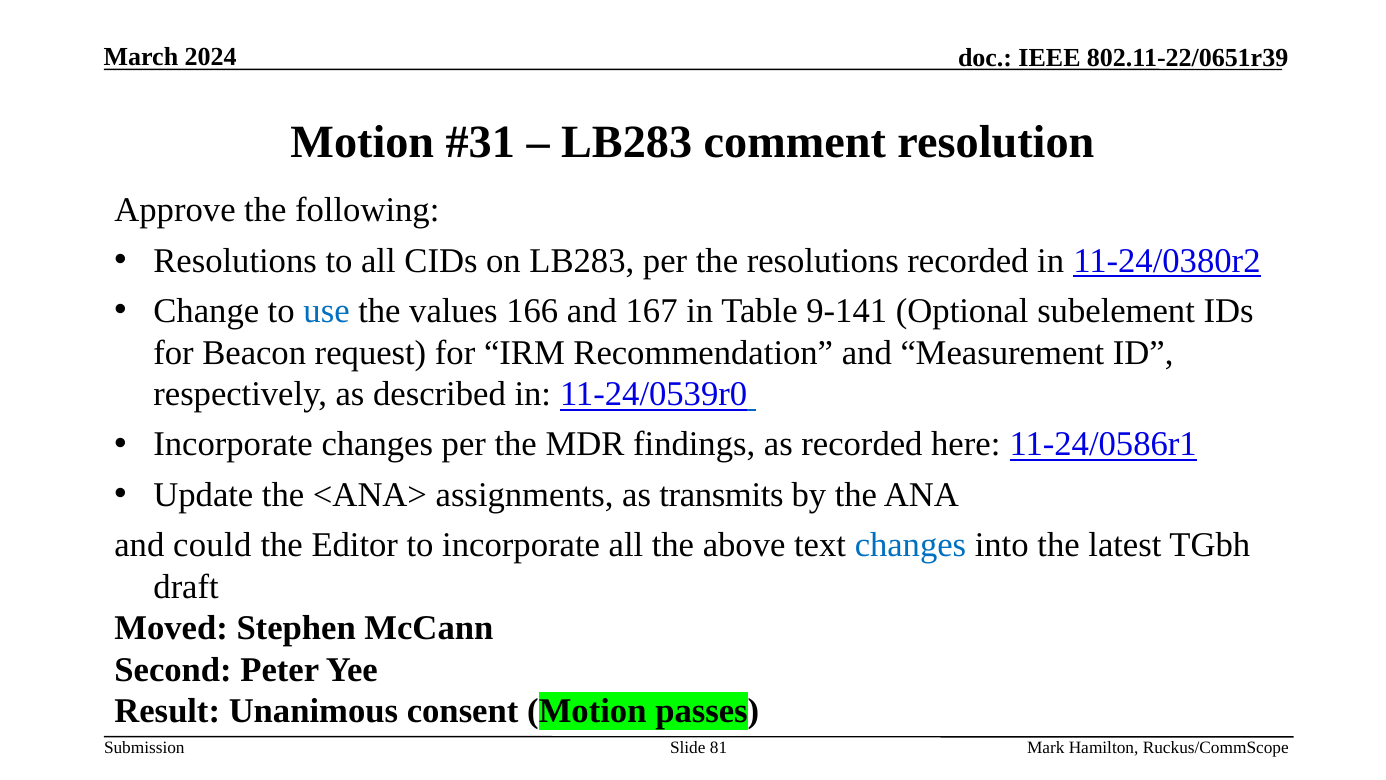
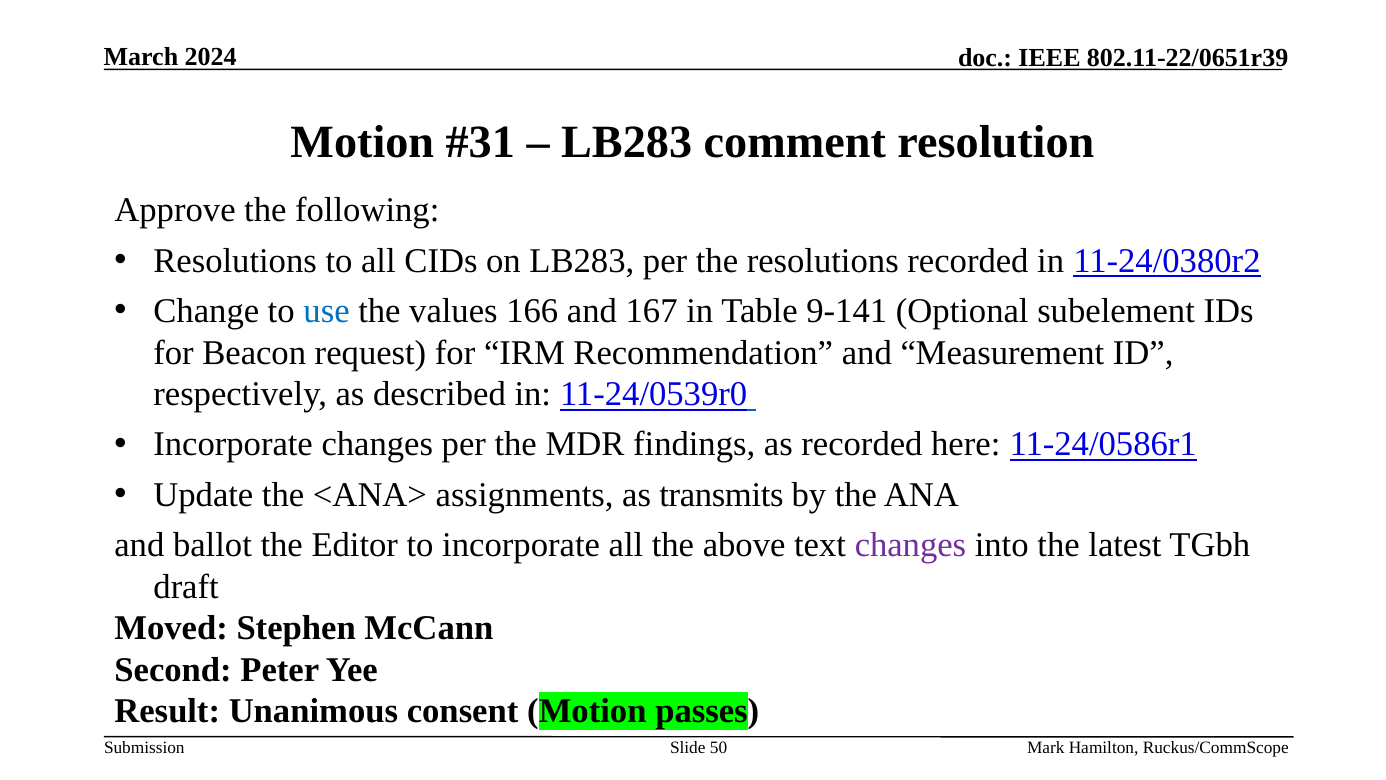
could: could -> ballot
changes at (910, 545) colour: blue -> purple
81: 81 -> 50
